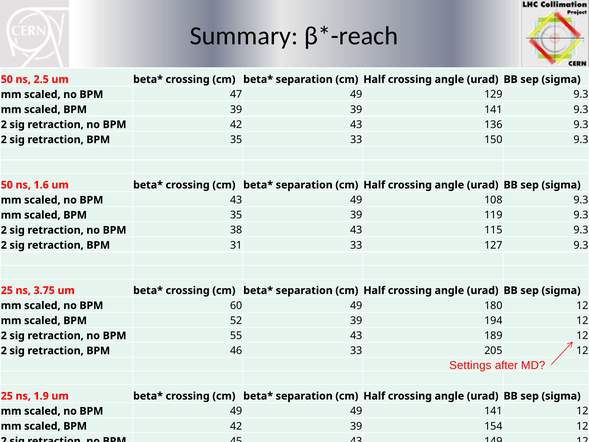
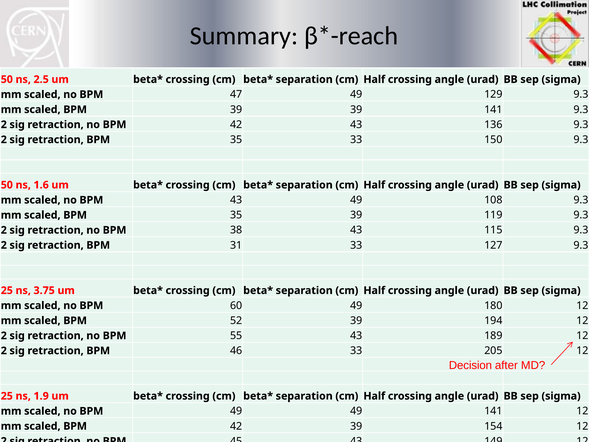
Settings: Settings -> Decision
